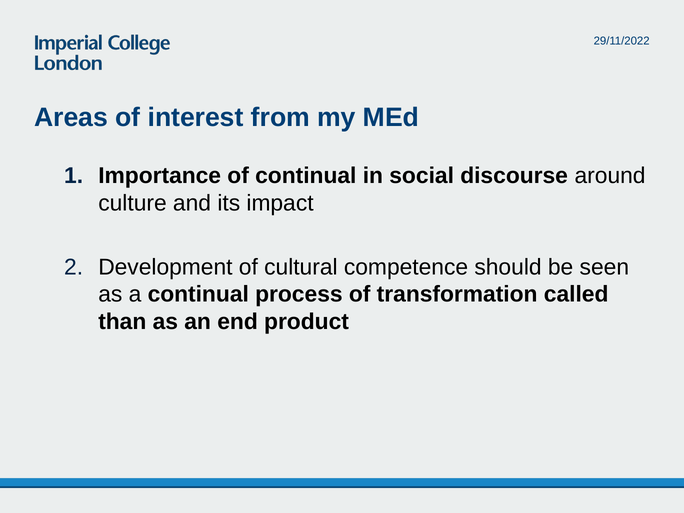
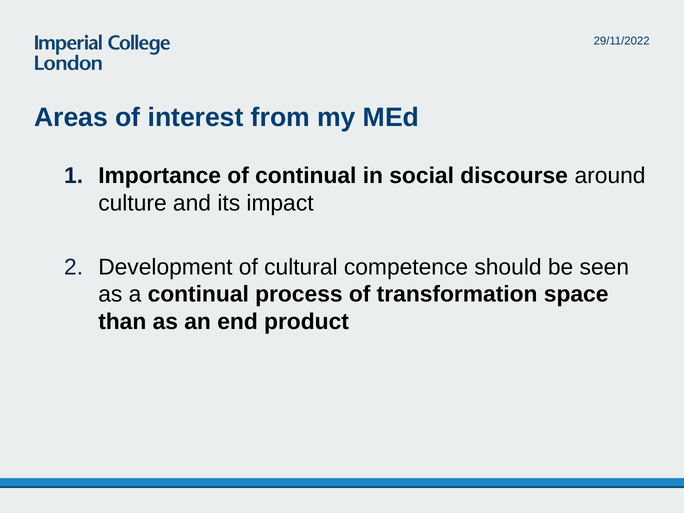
called: called -> space
